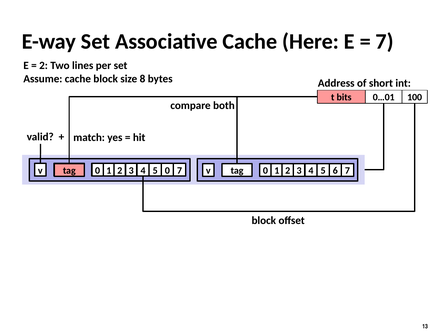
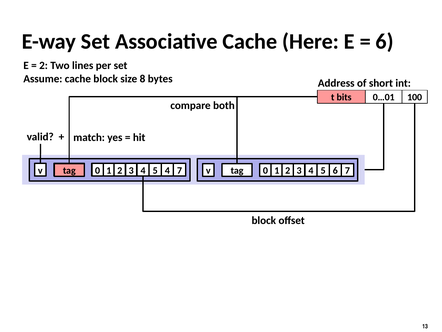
7 at (385, 41): 7 -> 6
3 0: 0 -> 4
